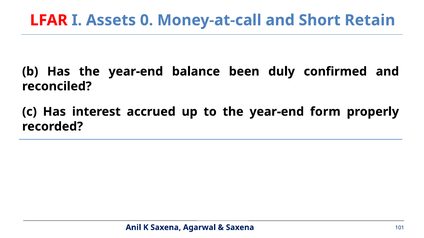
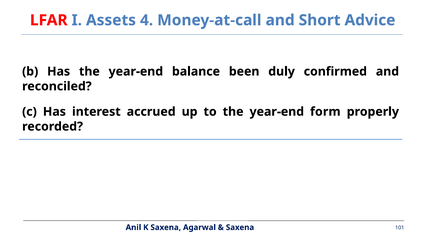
0: 0 -> 4
Retain: Retain -> Advice
